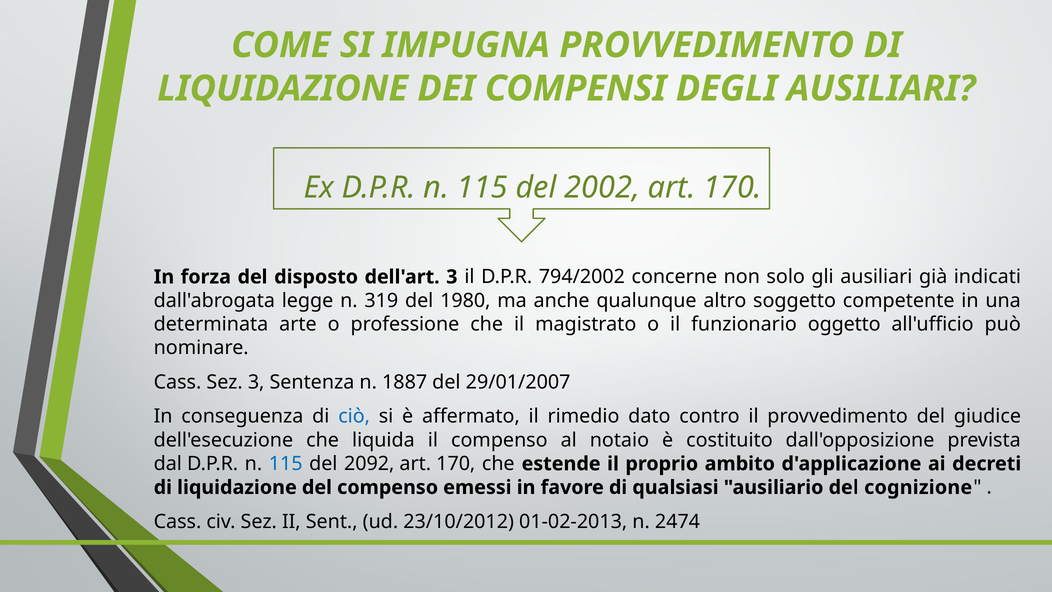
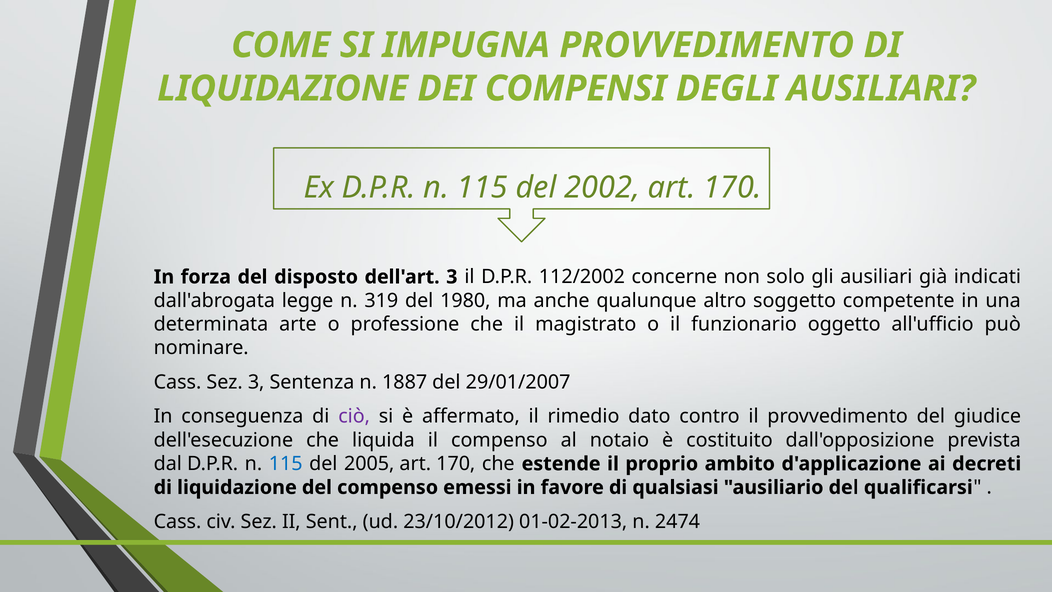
794/2002: 794/2002 -> 112/2002
ciò colour: blue -> purple
2092: 2092 -> 2005
cognizione: cognizione -> qualificarsi
